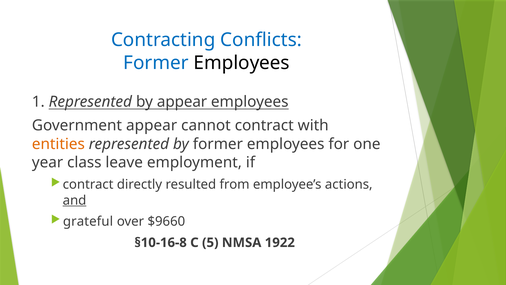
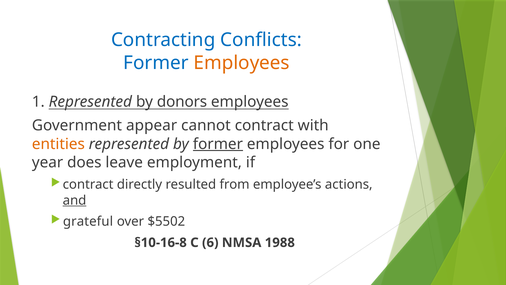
Employees at (242, 63) colour: black -> orange
by appear: appear -> donors
former at (218, 144) underline: none -> present
class: class -> does
$9660: $9660 -> $5502
5: 5 -> 6
1922: 1922 -> 1988
